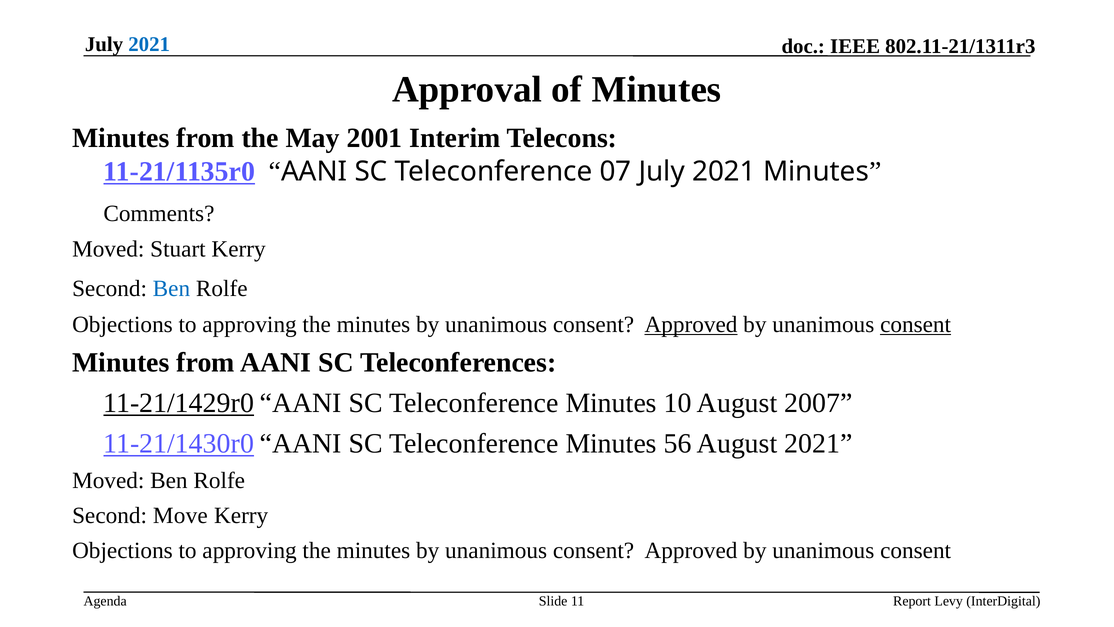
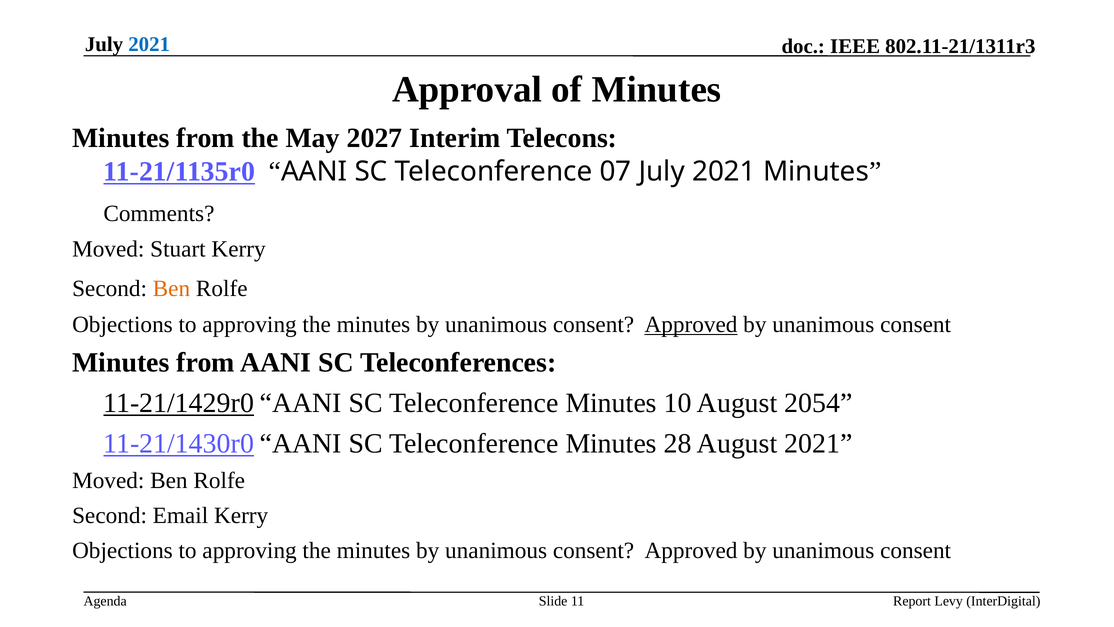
2001: 2001 -> 2027
Ben at (171, 289) colour: blue -> orange
consent at (916, 324) underline: present -> none
2007: 2007 -> 2054
56: 56 -> 28
Move: Move -> Email
